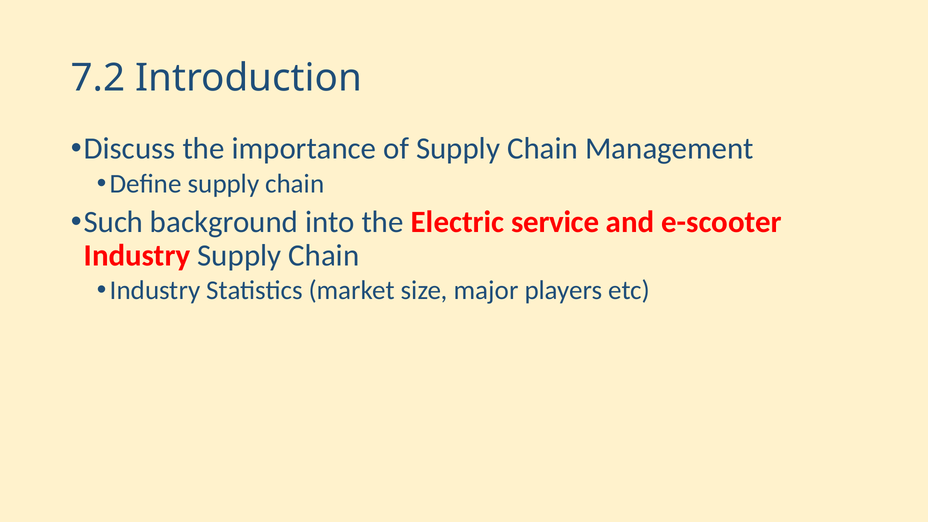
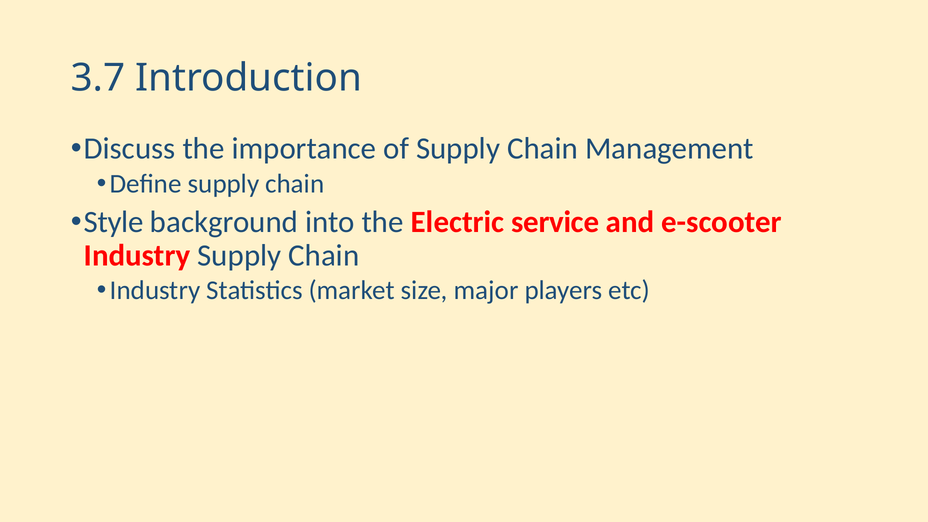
7.2: 7.2 -> 3.7
Such: Such -> Style
